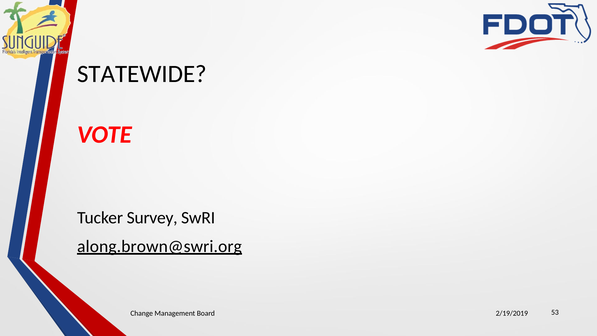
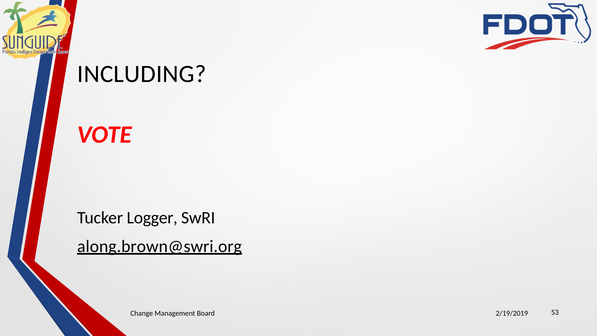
STATEWIDE: STATEWIDE -> INCLUDING
Survey: Survey -> Logger
